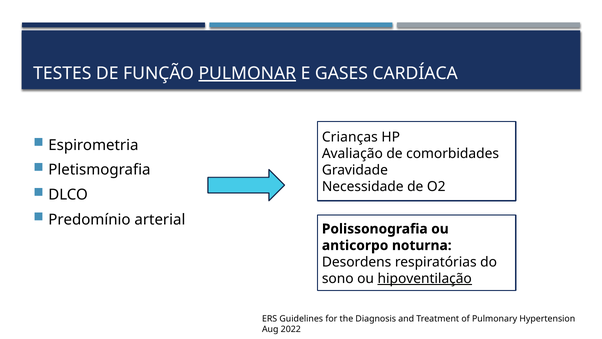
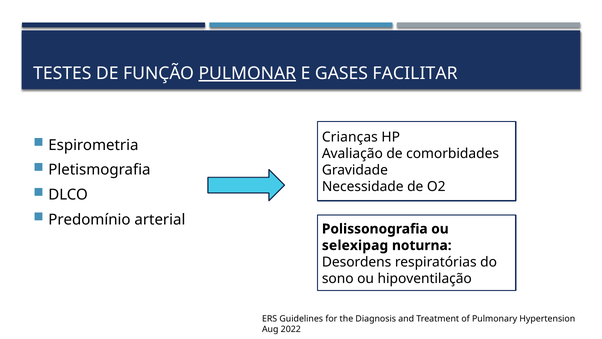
CARDÍACA: CARDÍACA -> FACILITAR
anticorpo: anticorpo -> selexipag
hipoventilação underline: present -> none
